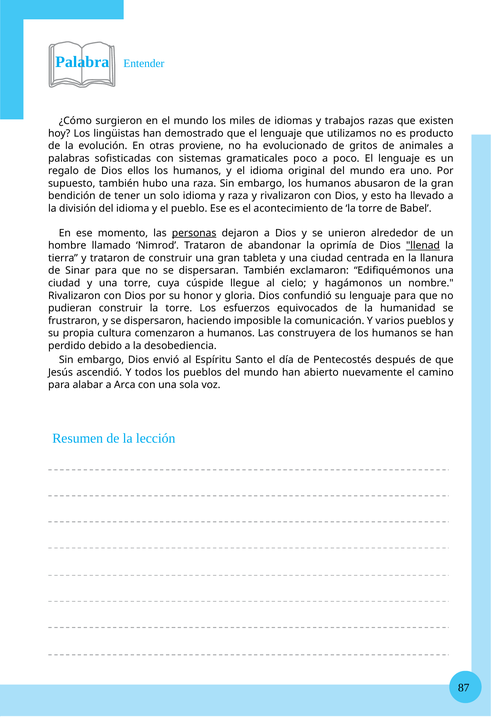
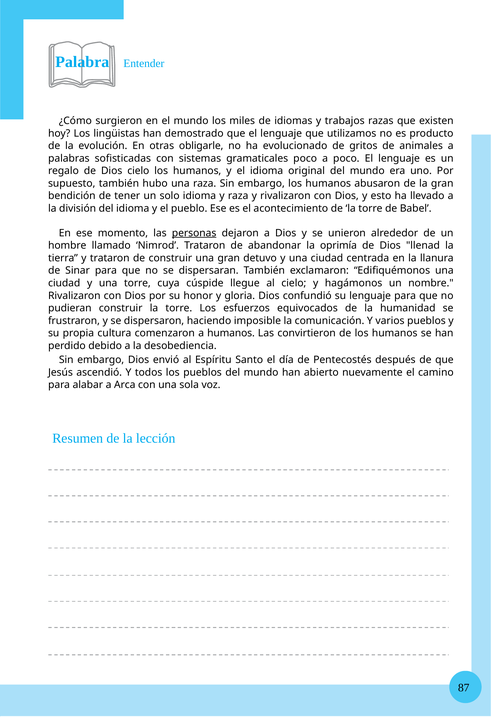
proviene: proviene -> obligarle
Dios ellos: ellos -> cielo
llenad underline: present -> none
tableta: tableta -> detuvo
construyera: construyera -> convirtieron
